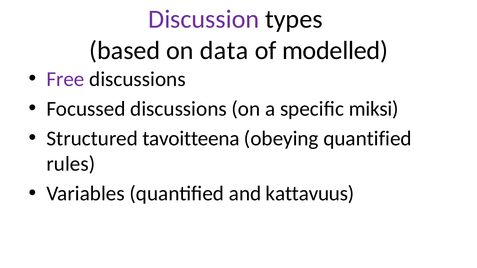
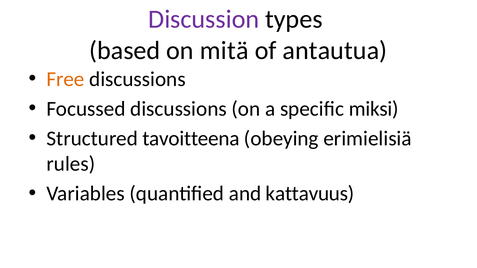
data: data -> mitä
modelled: modelled -> antautua
Free colour: purple -> orange
obeying quantified: quantified -> erimielisiä
